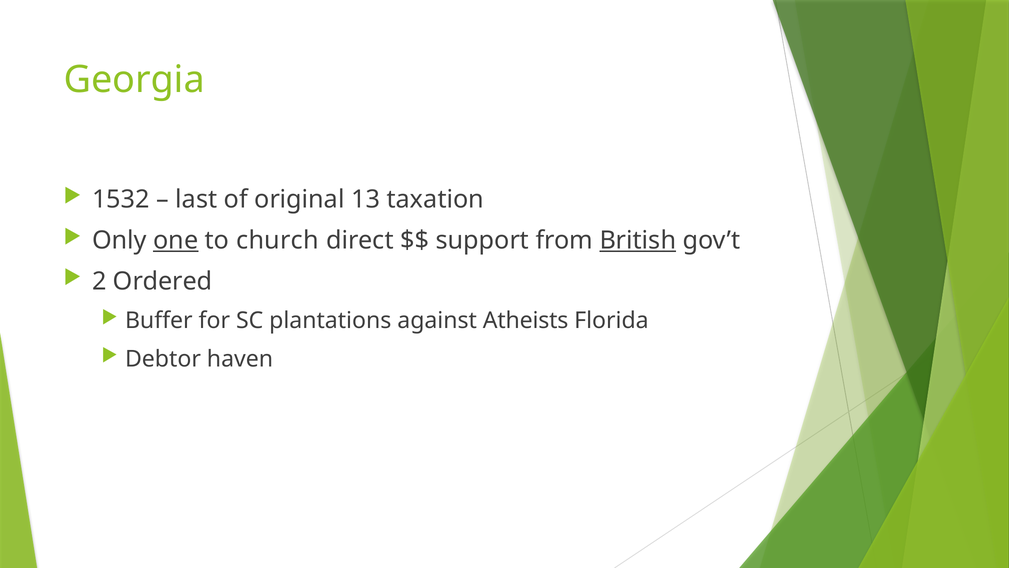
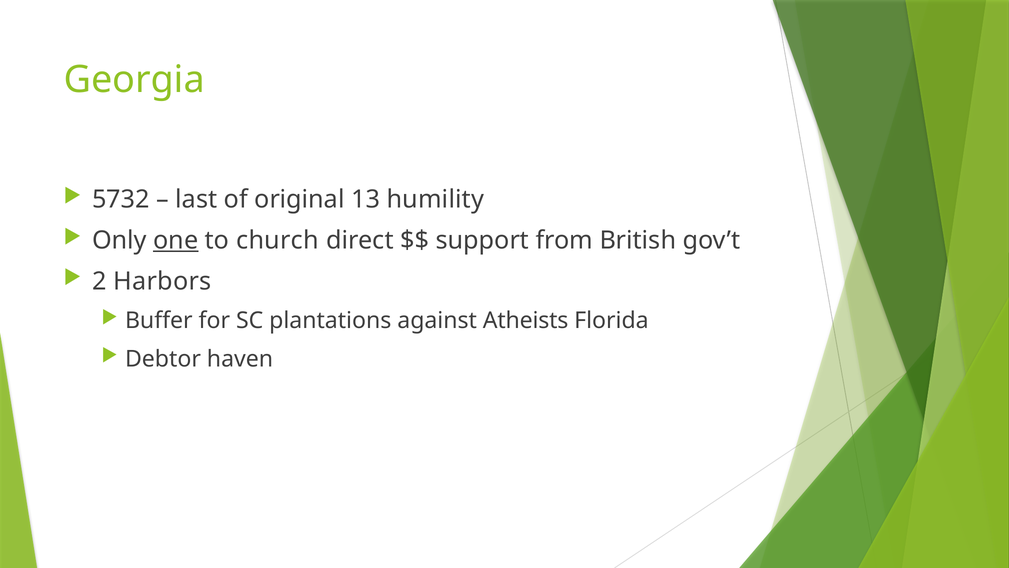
1532: 1532 -> 5732
taxation: taxation -> humility
British underline: present -> none
Ordered: Ordered -> Harbors
